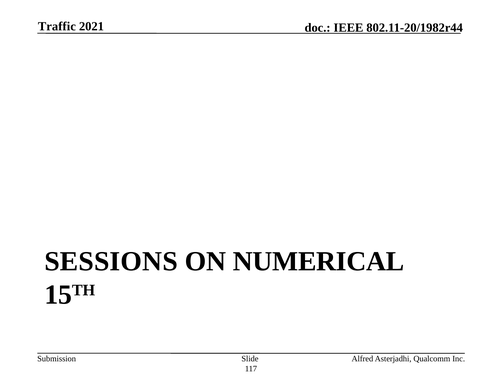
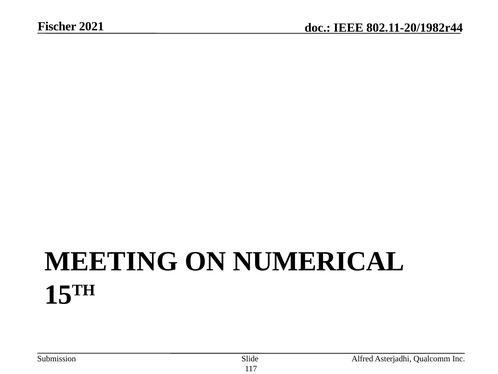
Traffic: Traffic -> Fischer
SESSIONS: SESSIONS -> MEETING
